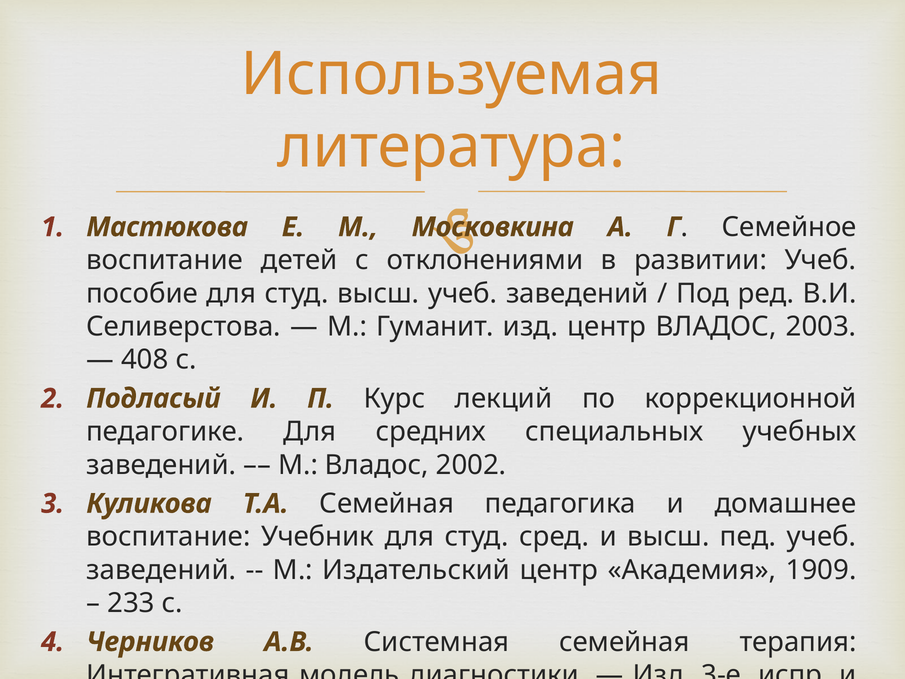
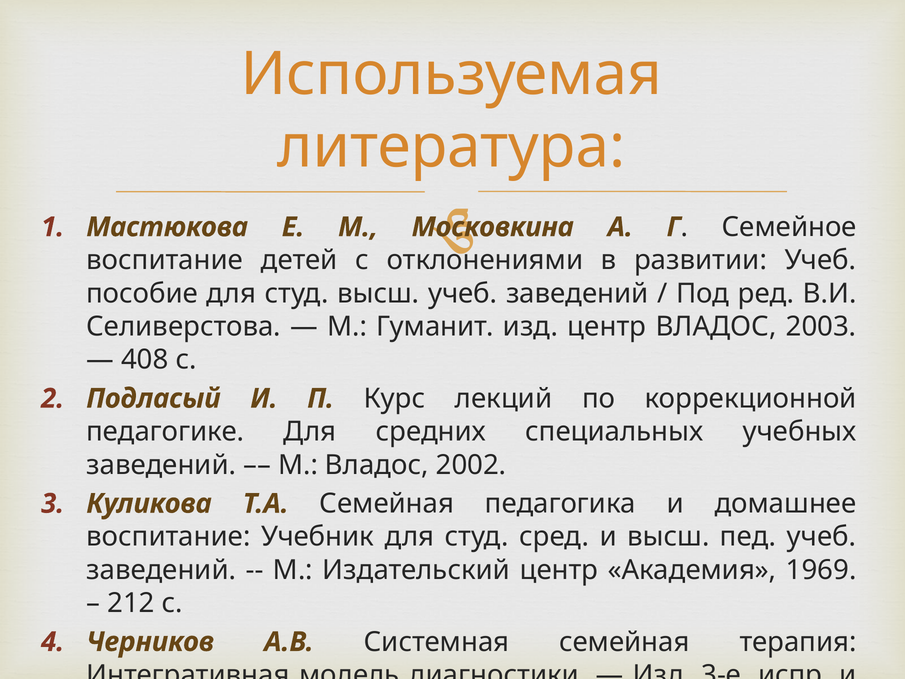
1909: 1909 -> 1969
233: 233 -> 212
